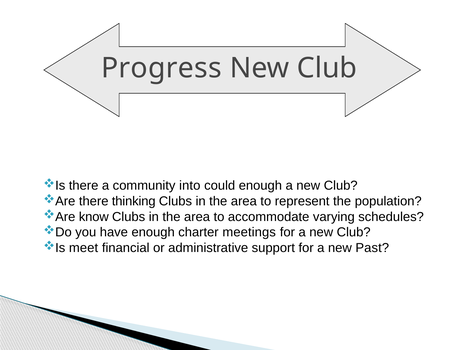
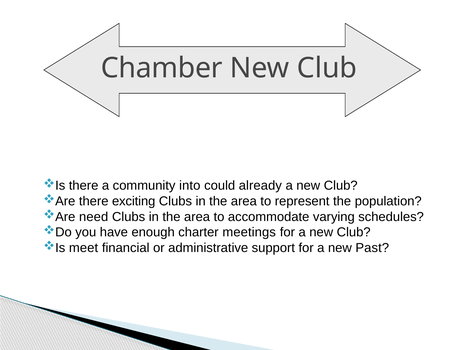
Progress: Progress -> Chamber
could enough: enough -> already
thinking: thinking -> exciting
know: know -> need
